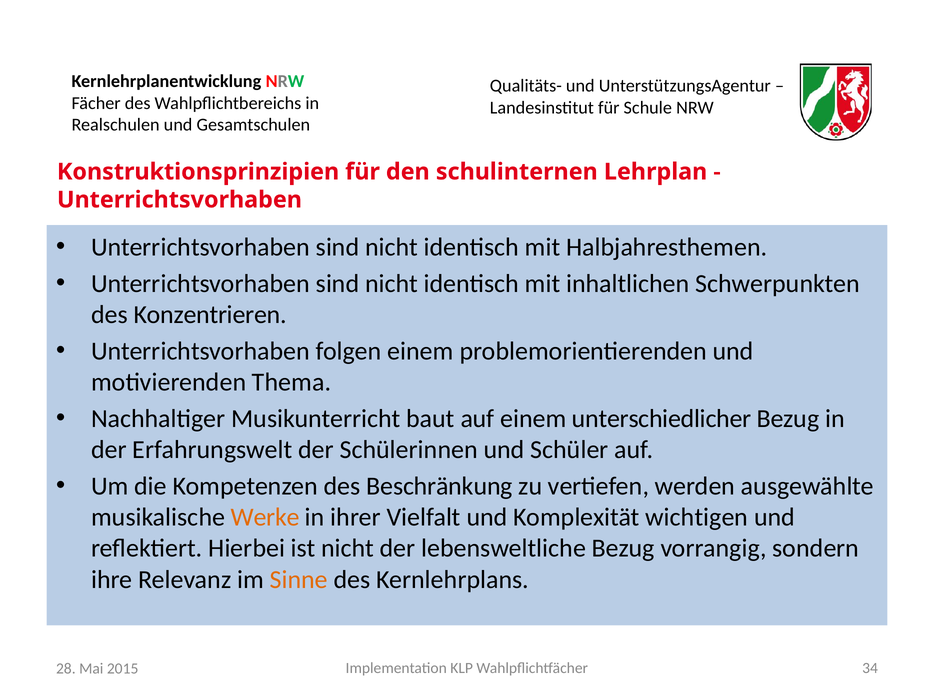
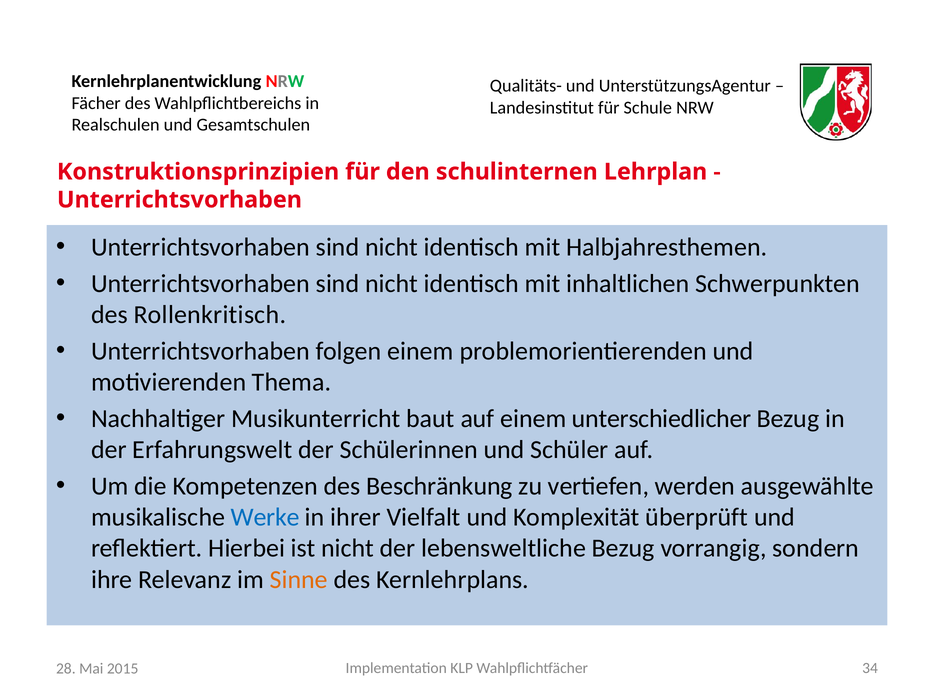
Konzentrieren: Konzentrieren -> Rollenkritisch
Werke colour: orange -> blue
wichtigen: wichtigen -> überprüft
